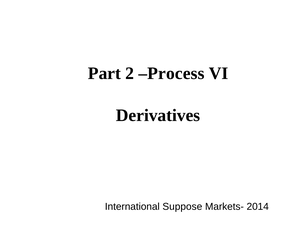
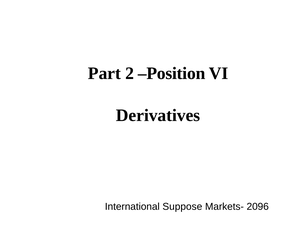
Process: Process -> Position
2014: 2014 -> 2096
